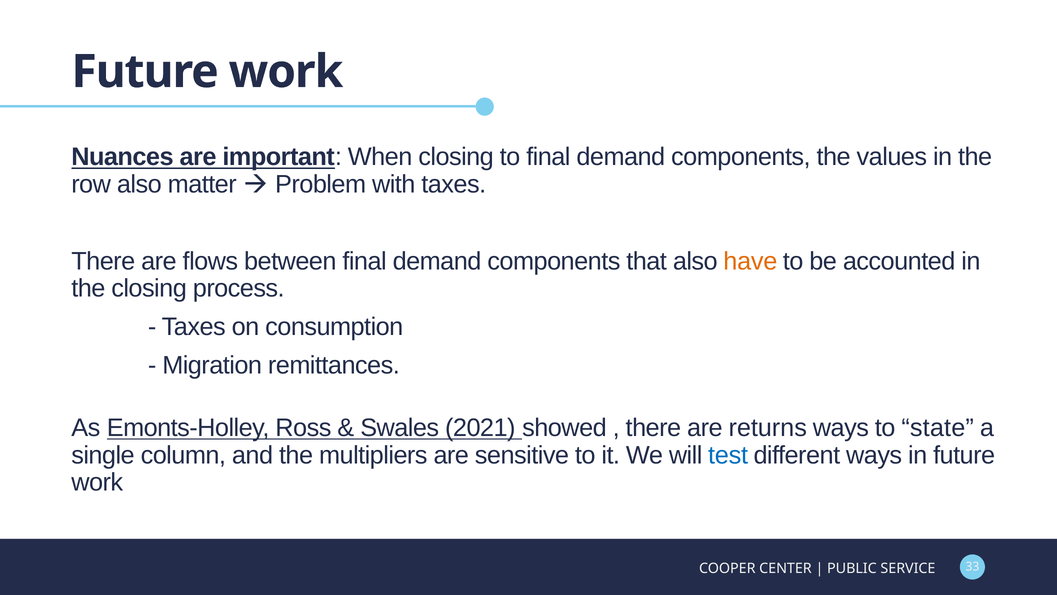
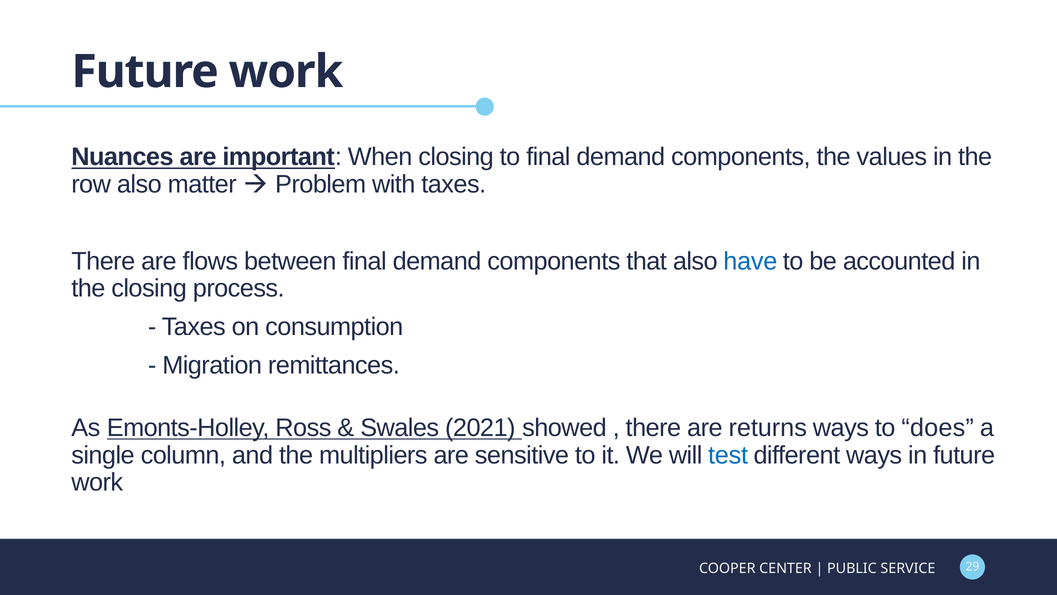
have colour: orange -> blue
state: state -> does
33: 33 -> 29
